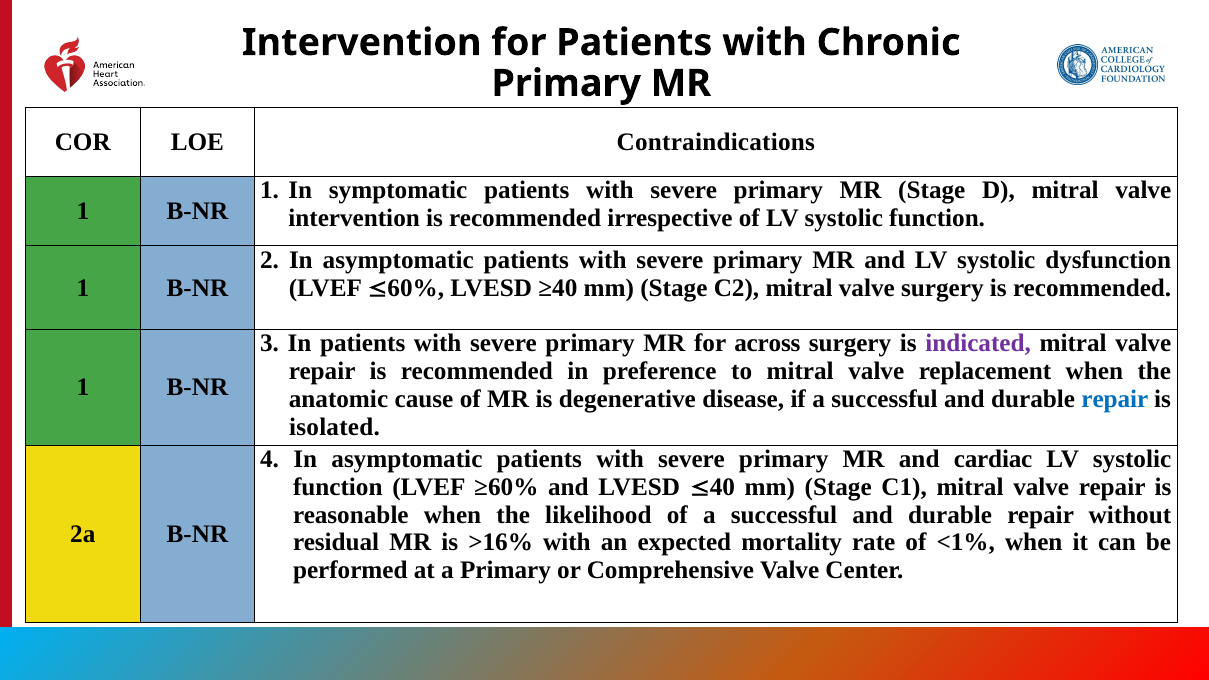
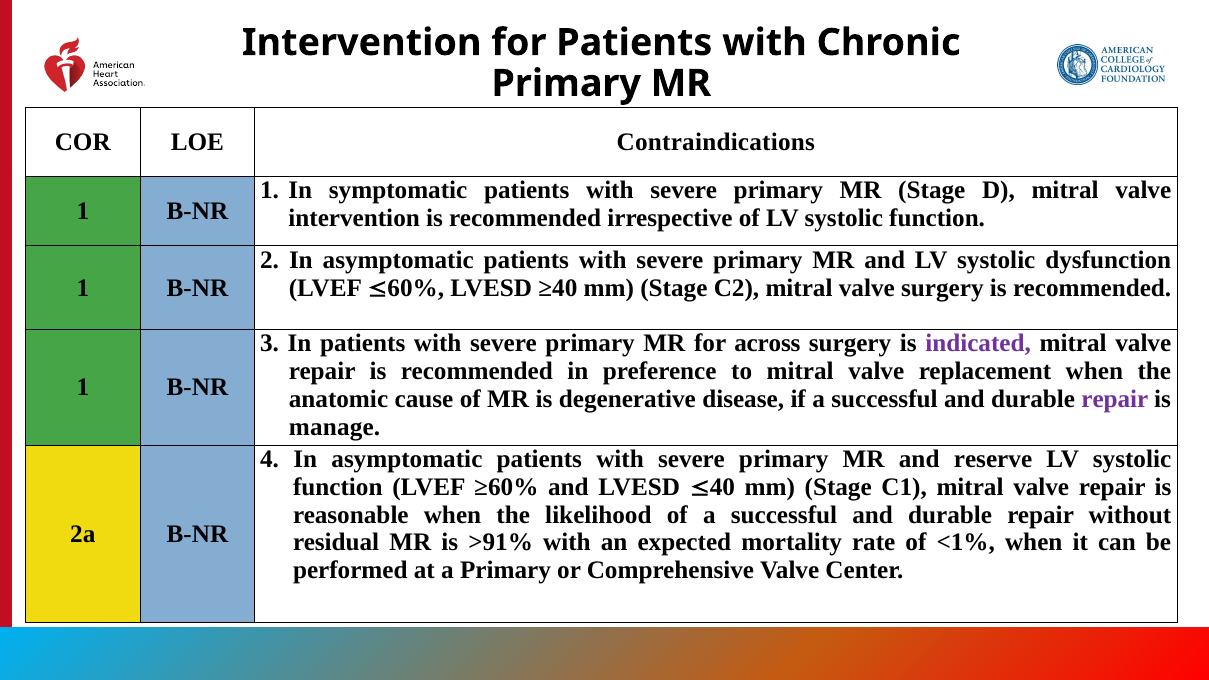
repair at (1115, 399) colour: blue -> purple
isolated: isolated -> manage
cardiac: cardiac -> reserve
>16%: >16% -> >91%
